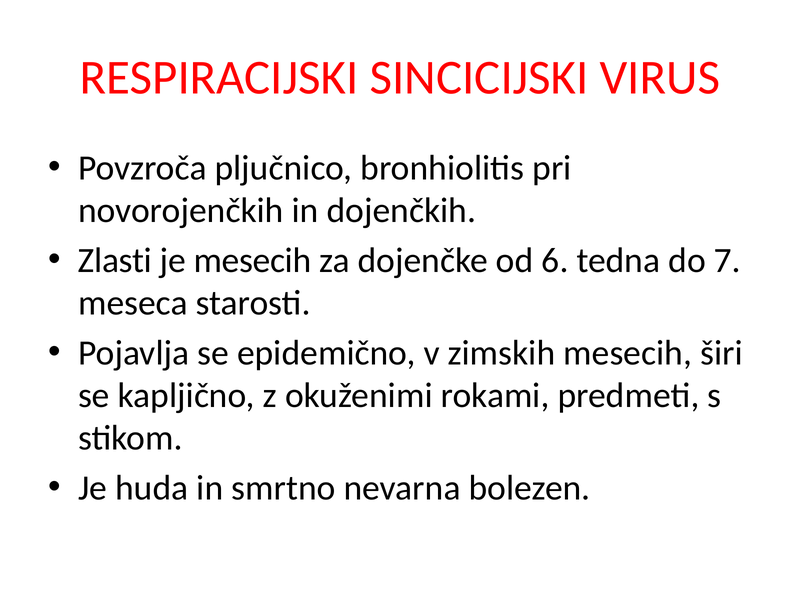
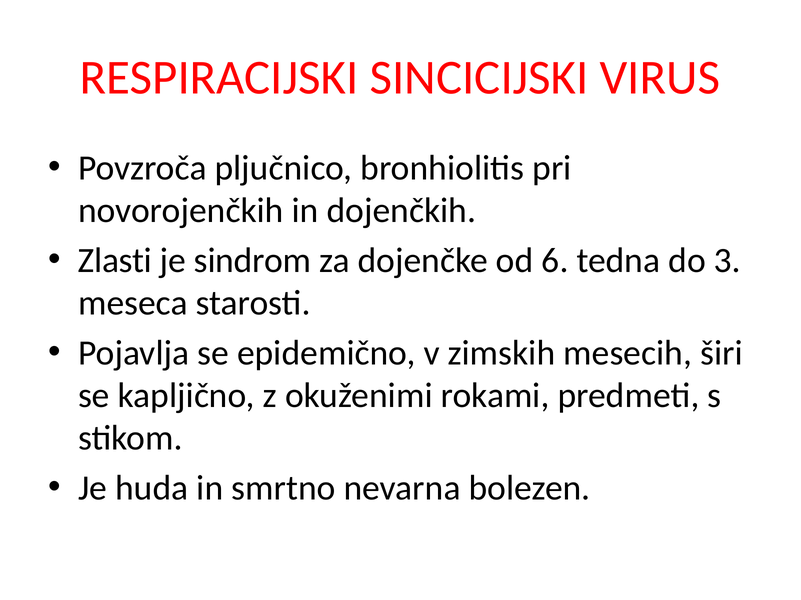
je mesecih: mesecih -> sindrom
7: 7 -> 3
